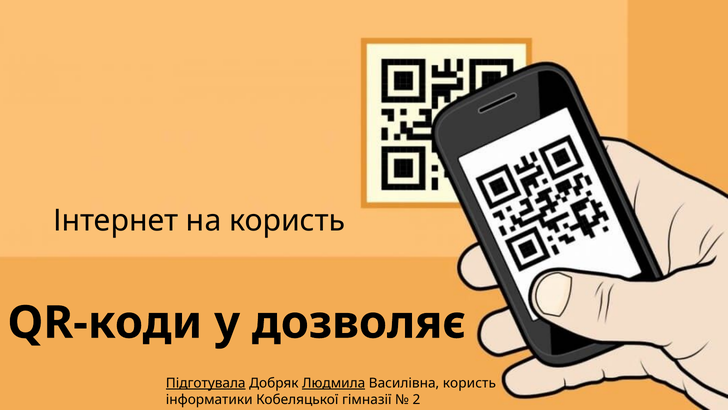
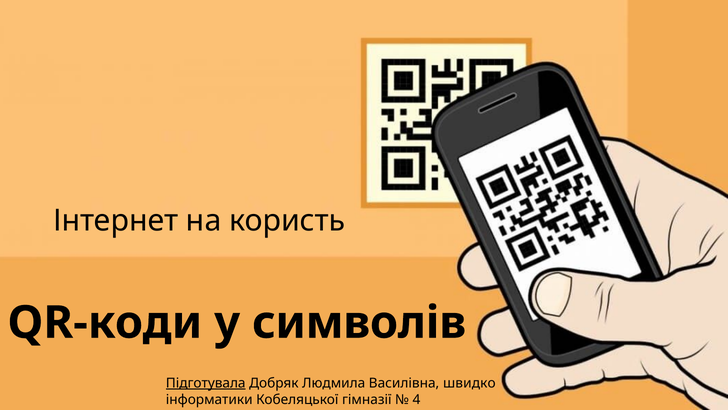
дозволяє: дозволяє -> символів
Людмила underline: present -> none
Василівна користь: користь -> швидко
2: 2 -> 4
